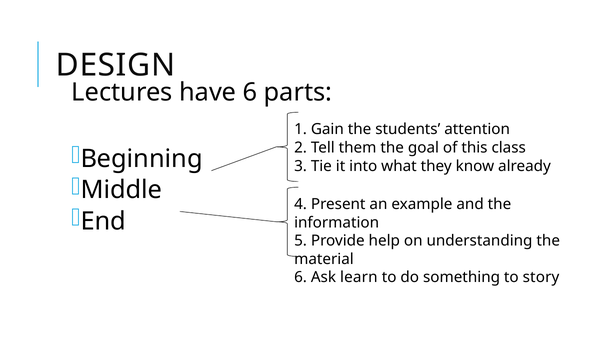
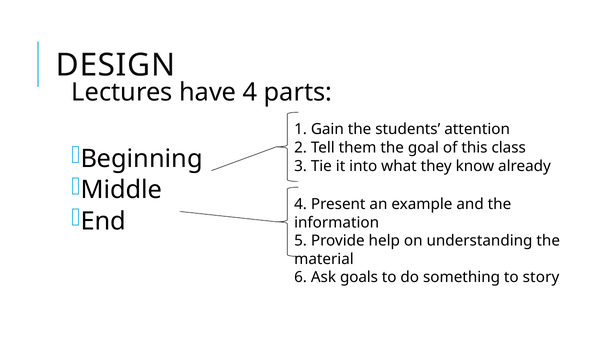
have 6: 6 -> 4
learn: learn -> goals
